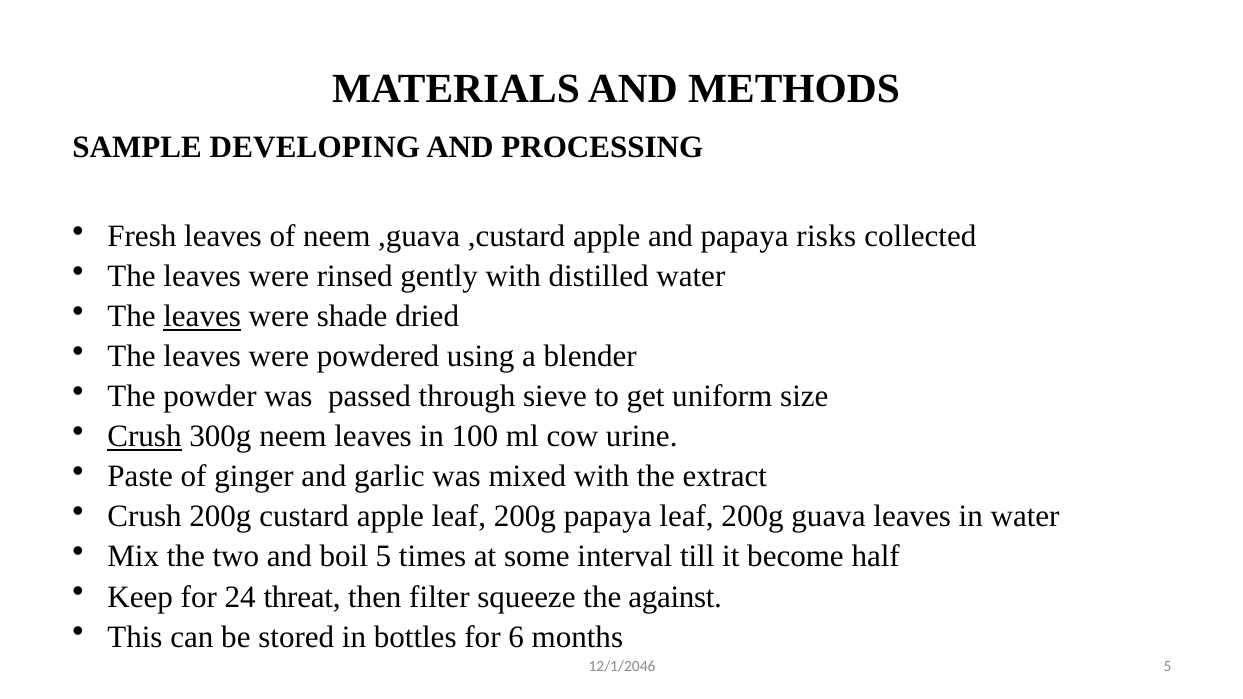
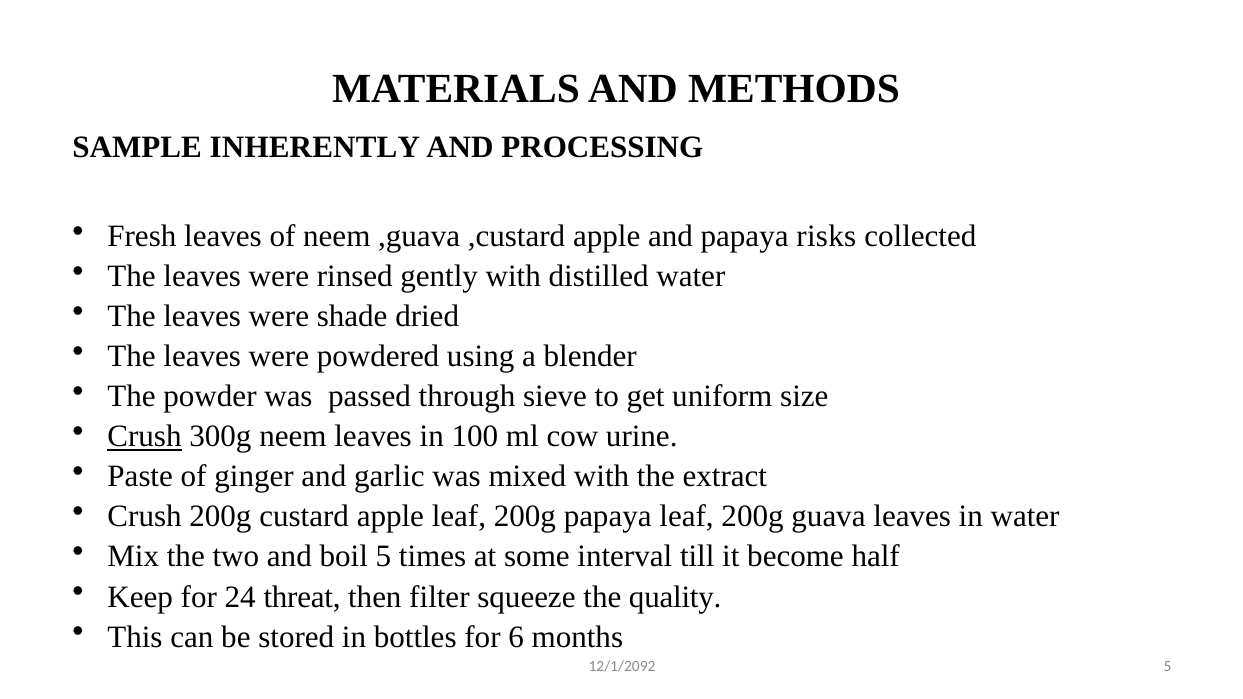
DEVELOPING: DEVELOPING -> INHERENTLY
leaves at (202, 316) underline: present -> none
against: against -> quality
12/1/2046: 12/1/2046 -> 12/1/2092
